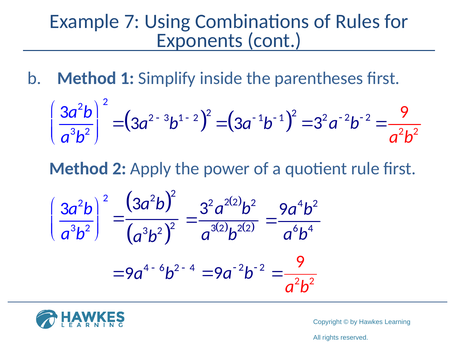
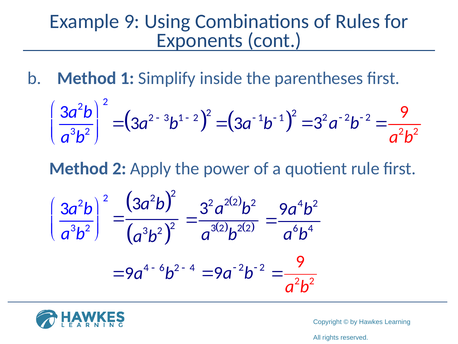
Example 7: 7 -> 9
